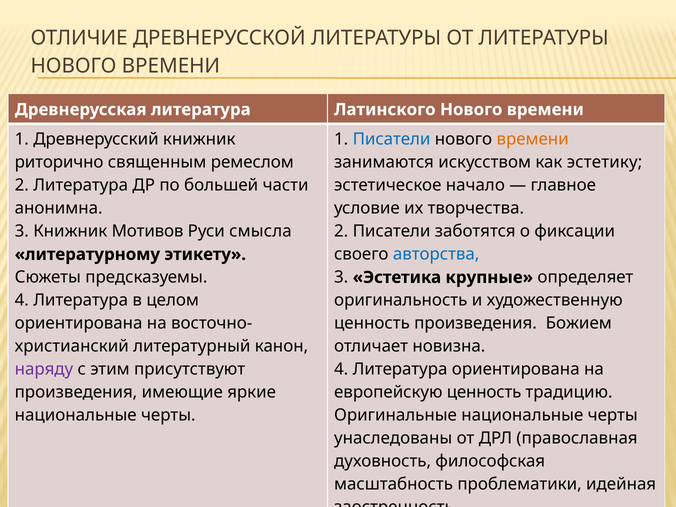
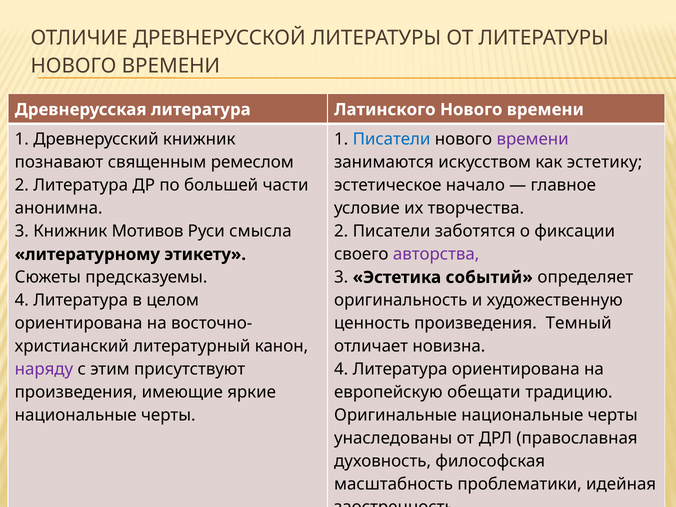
времени at (533, 139) colour: orange -> purple
риторично: риторично -> познавают
авторства colour: blue -> purple
крупные: крупные -> событий
Божием: Божием -> Темный
европейскую ценность: ценность -> обещати
